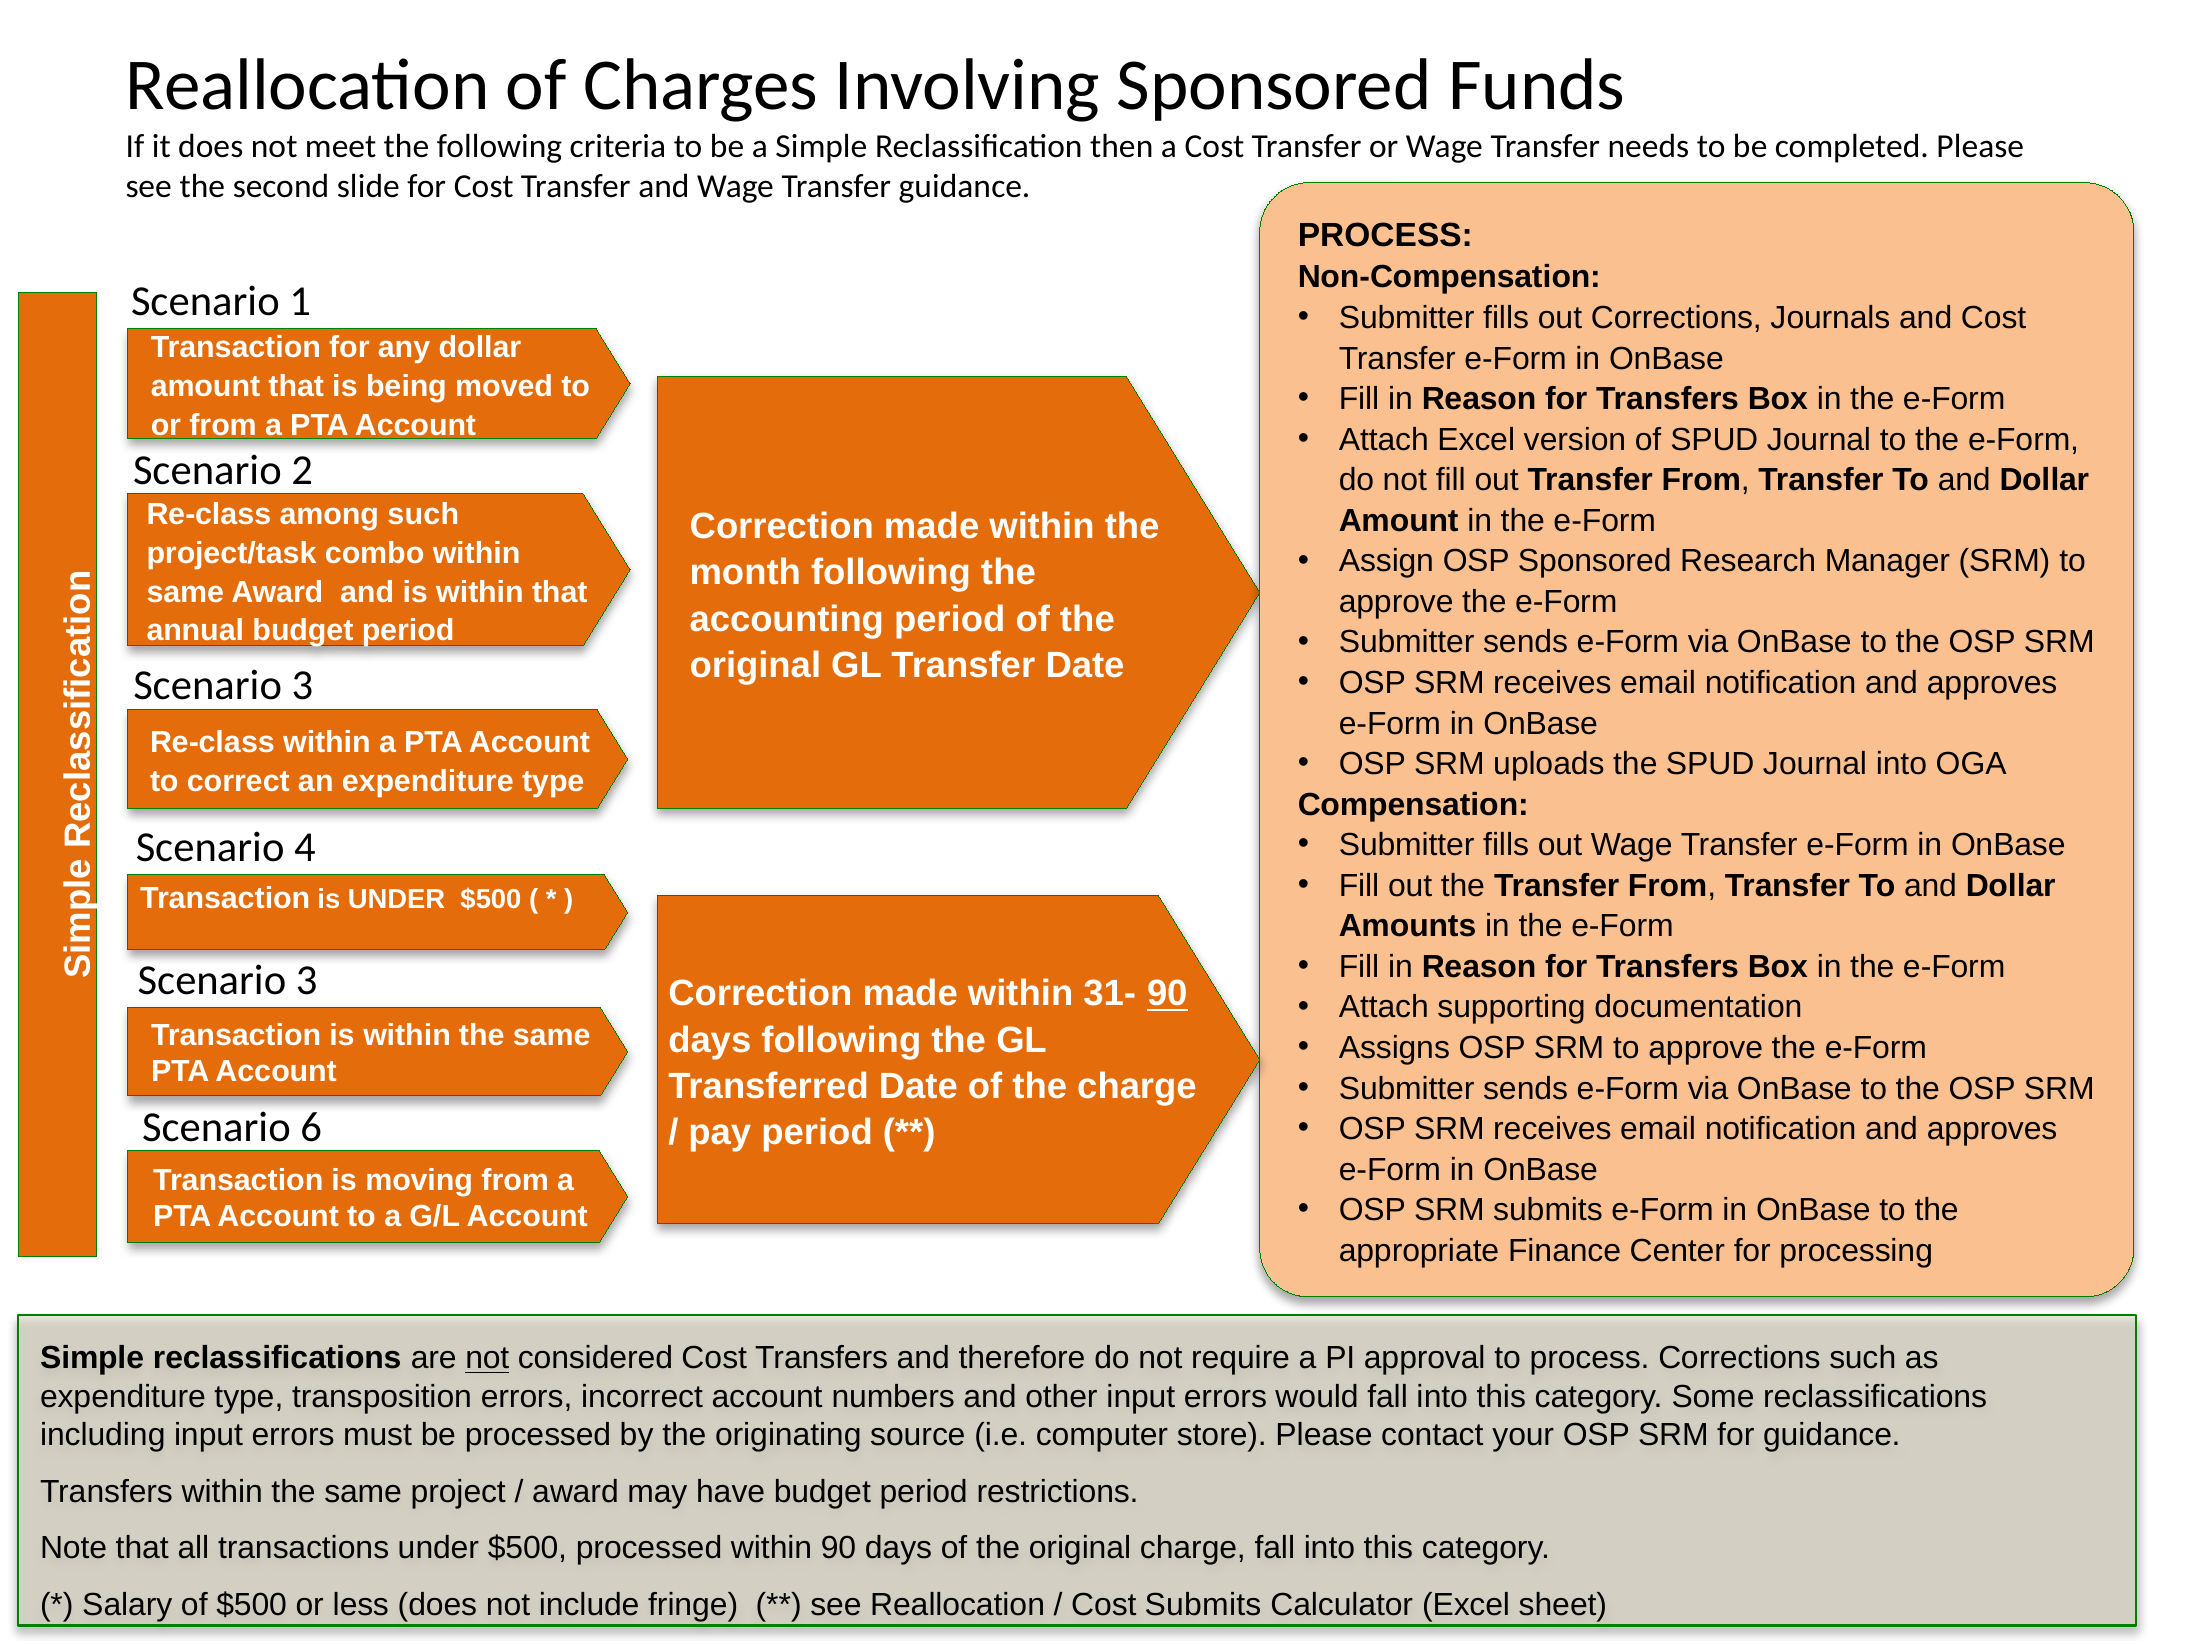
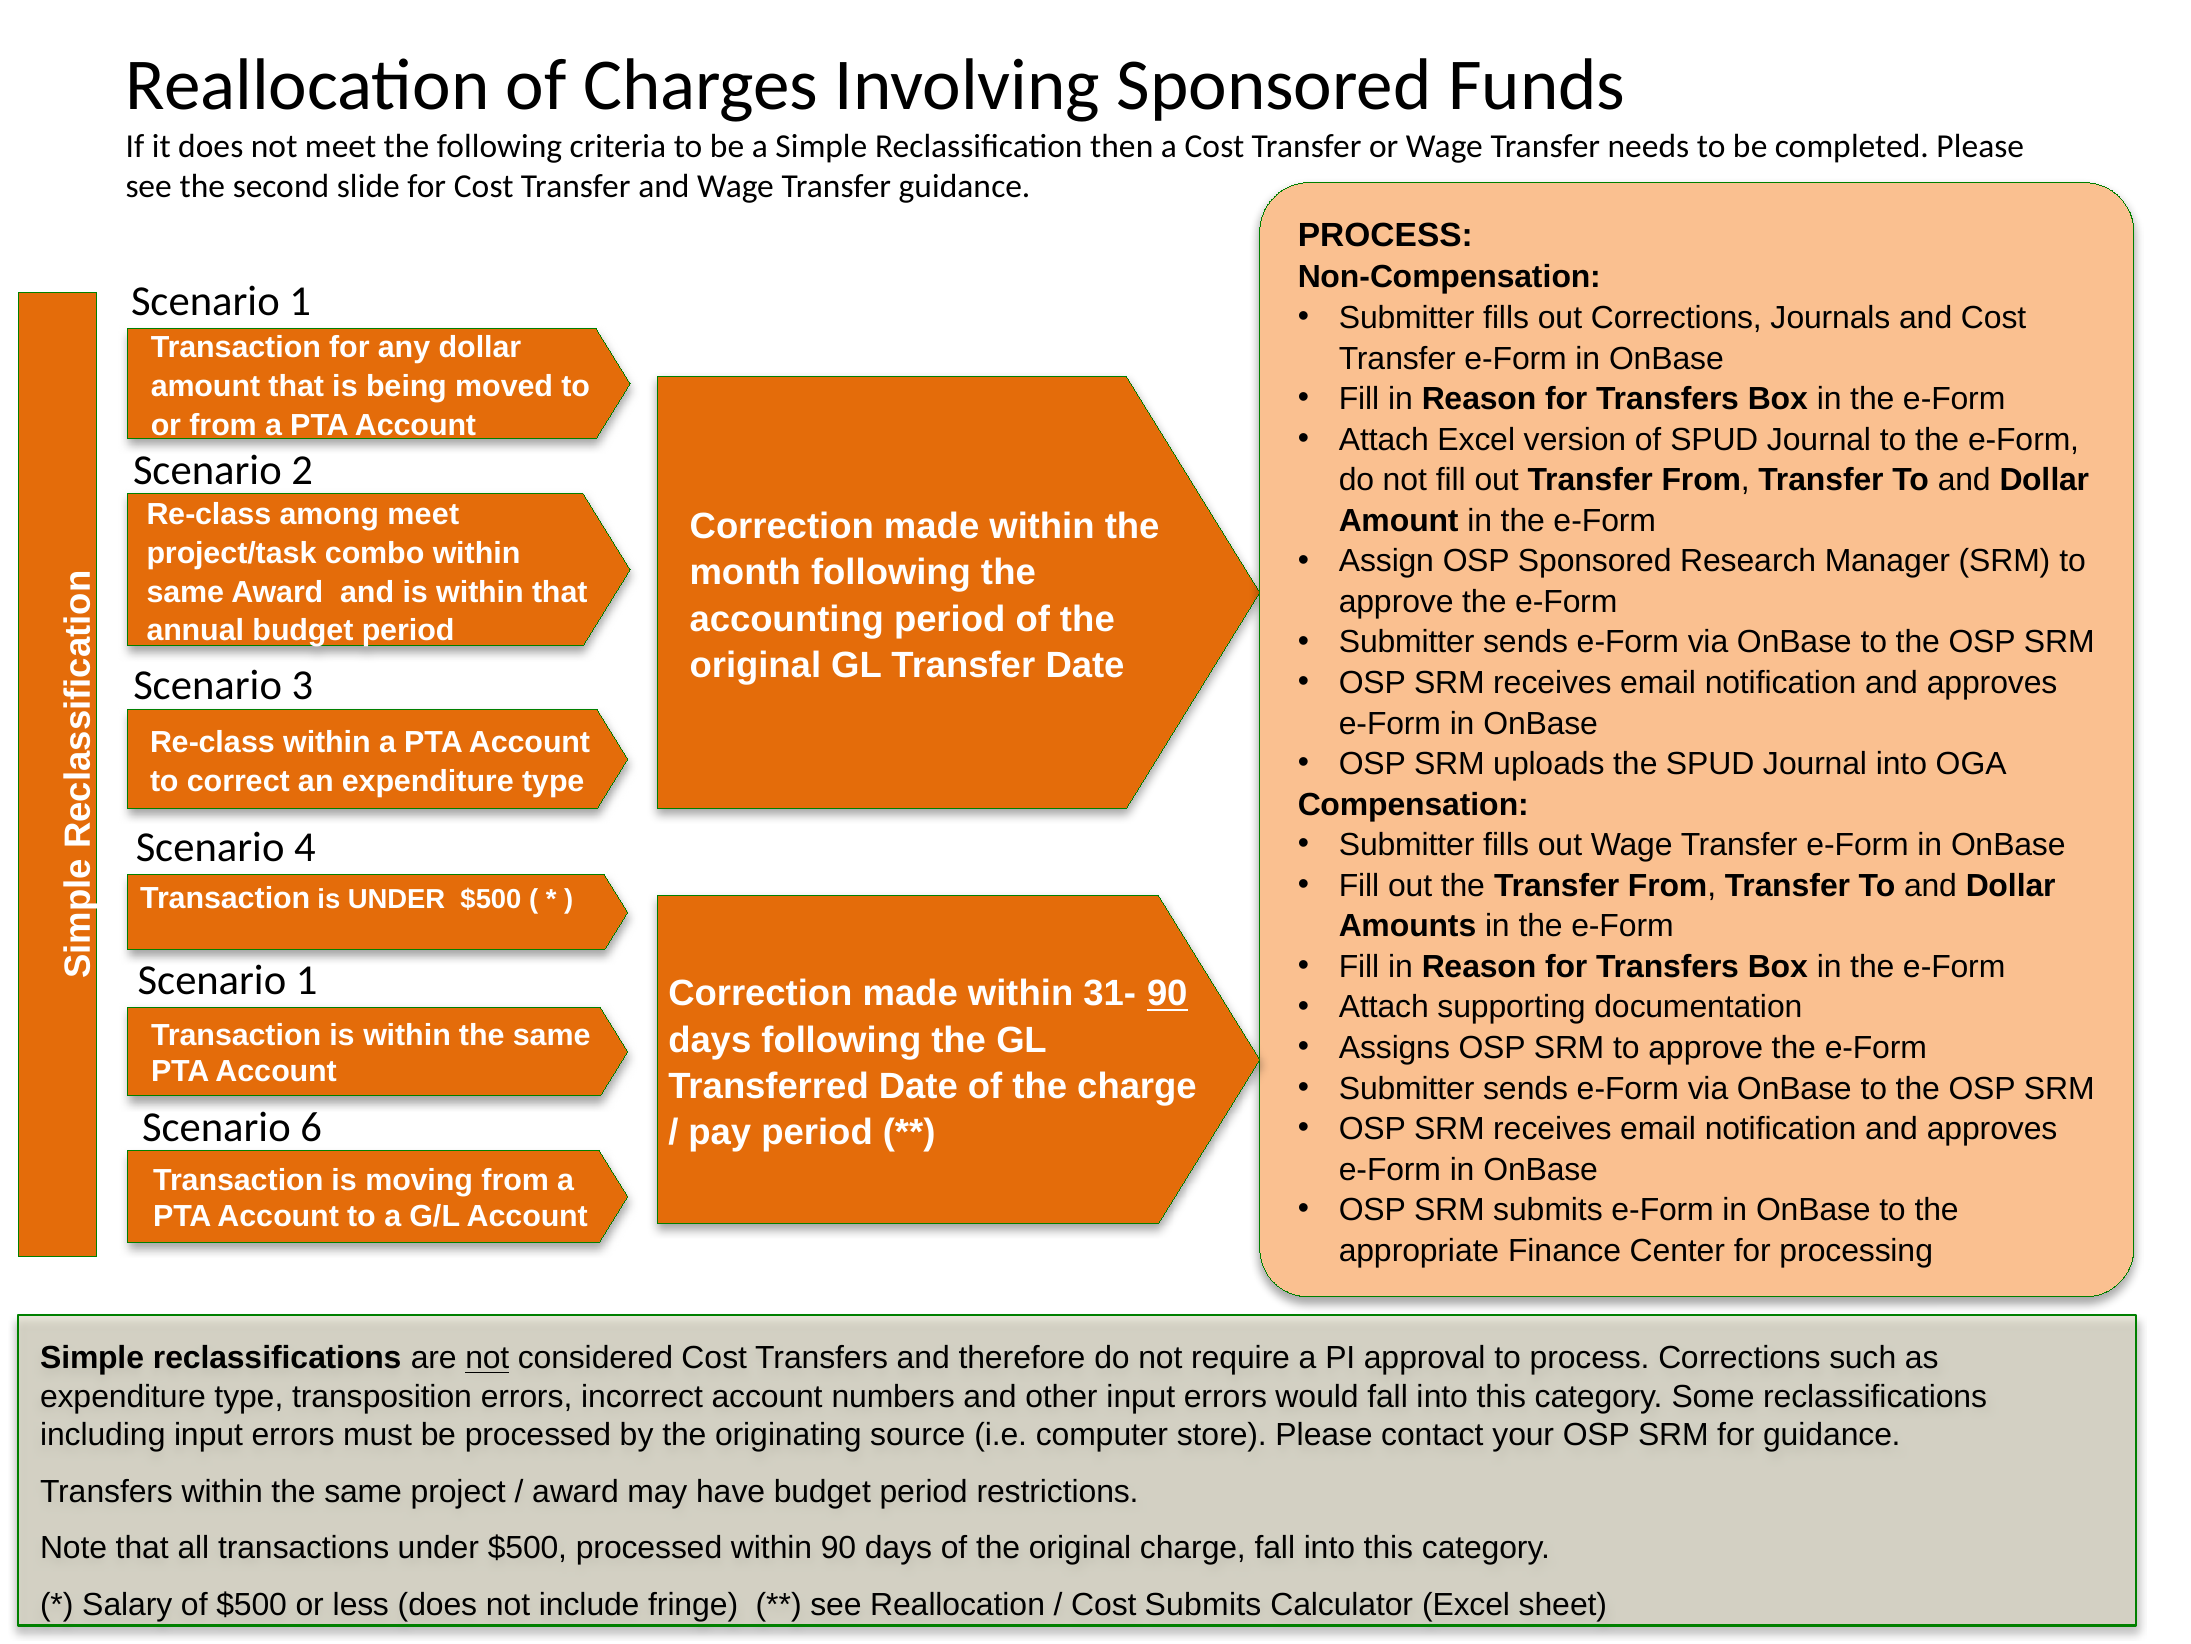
among such: such -> meet
3 at (307, 980): 3 -> 1
